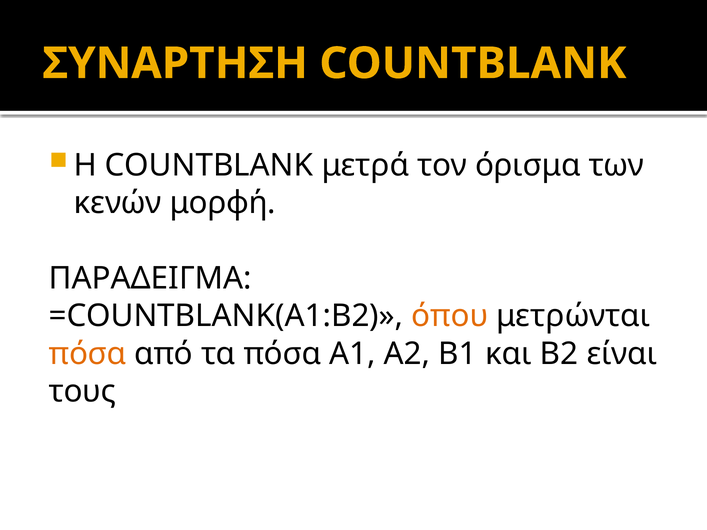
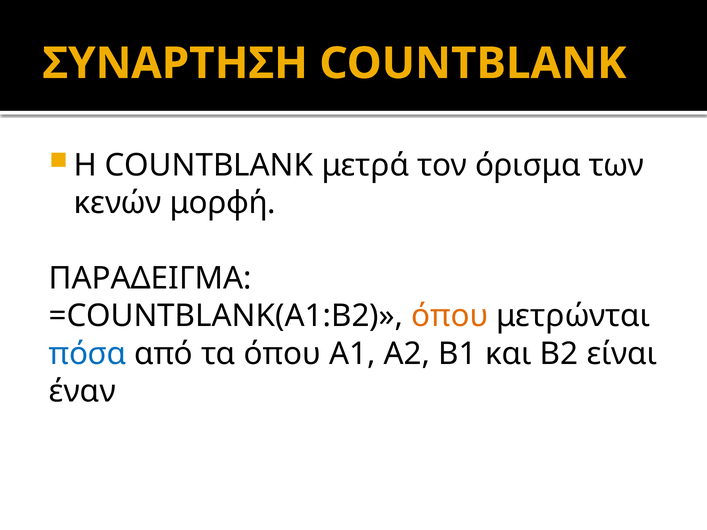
πόσα at (88, 354) colour: orange -> blue
τα πόσα: πόσα -> όπου
τους: τους -> έναν
